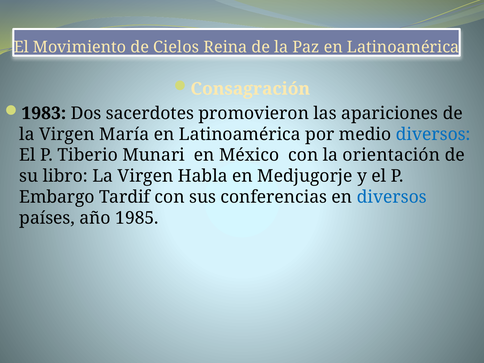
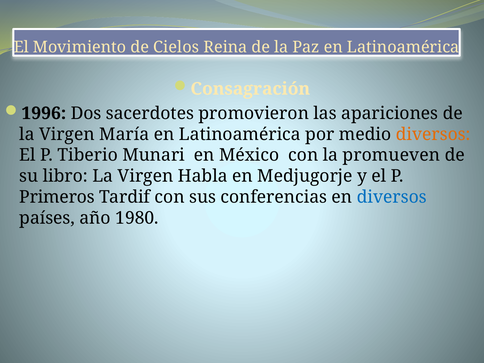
1983: 1983 -> 1996
diversos at (433, 134) colour: blue -> orange
orientación: orientación -> promueven
Embargo: Embargo -> Primeros
1985: 1985 -> 1980
